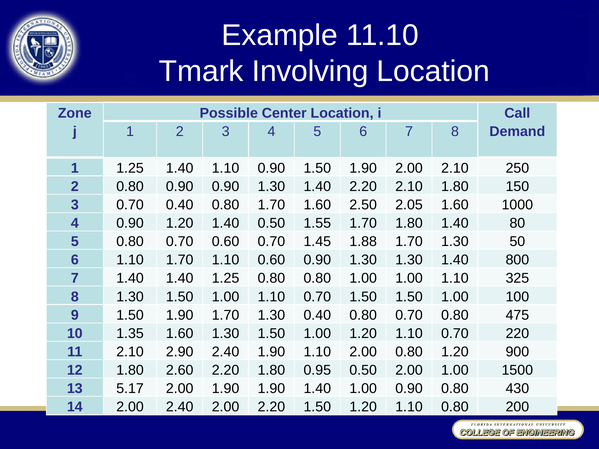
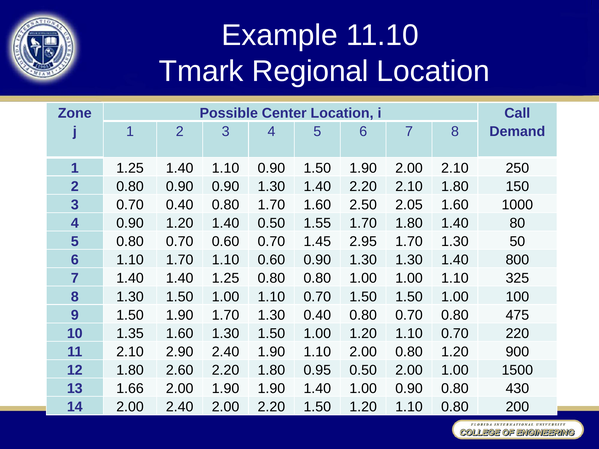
Involving: Involving -> Regional
1.88: 1.88 -> 2.95
5.17: 5.17 -> 1.66
